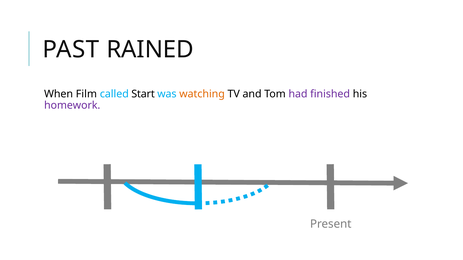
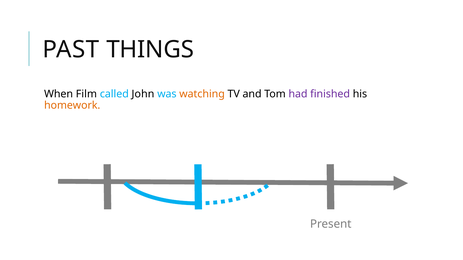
RAINED: RAINED -> THINGS
Start: Start -> John
homework colour: purple -> orange
